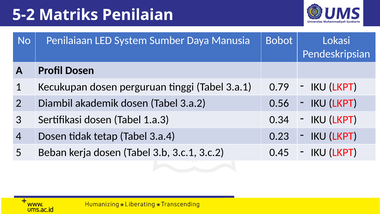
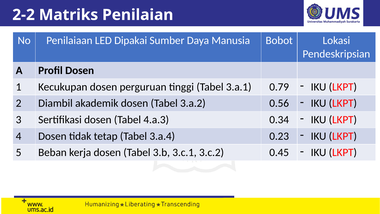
5-2: 5-2 -> 2-2
System: System -> Dipakai
1.a.3: 1.a.3 -> 4.a.3
